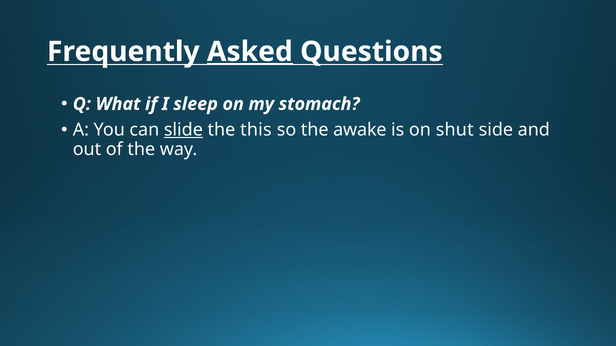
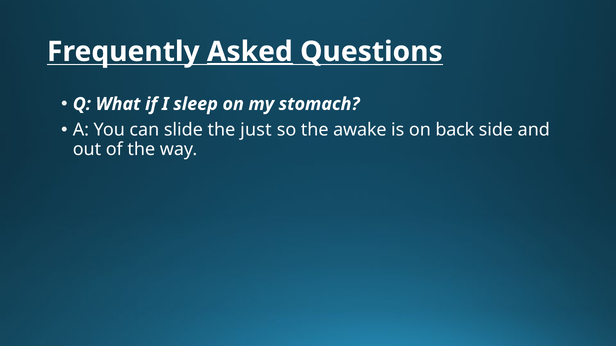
slide underline: present -> none
this: this -> just
shut: shut -> back
